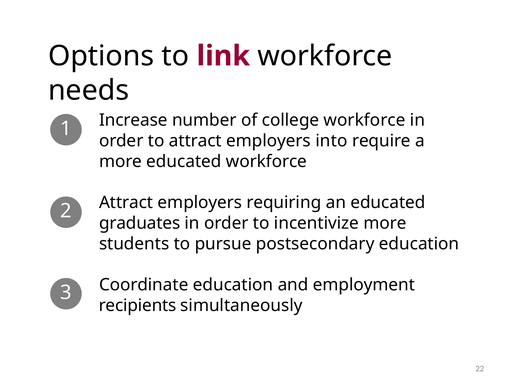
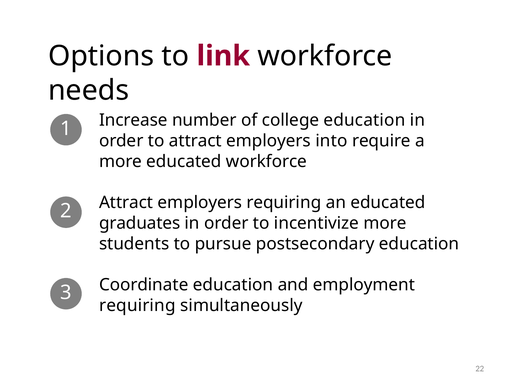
college workforce: workforce -> education
recipients at (138, 306): recipients -> requiring
